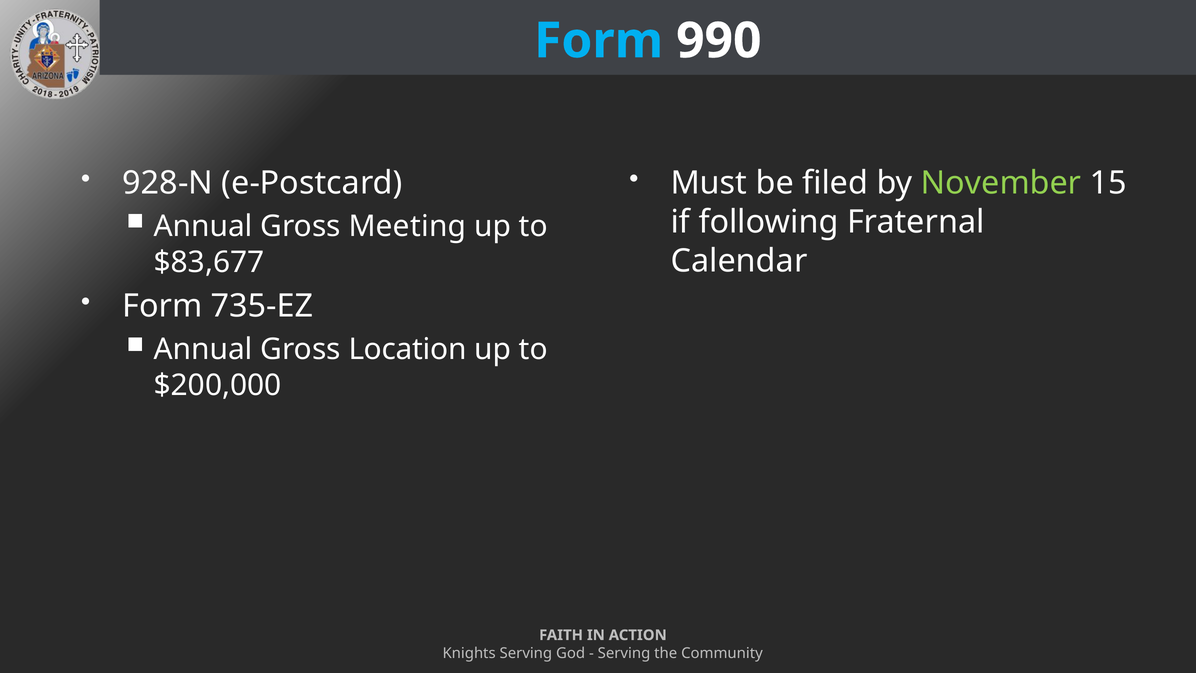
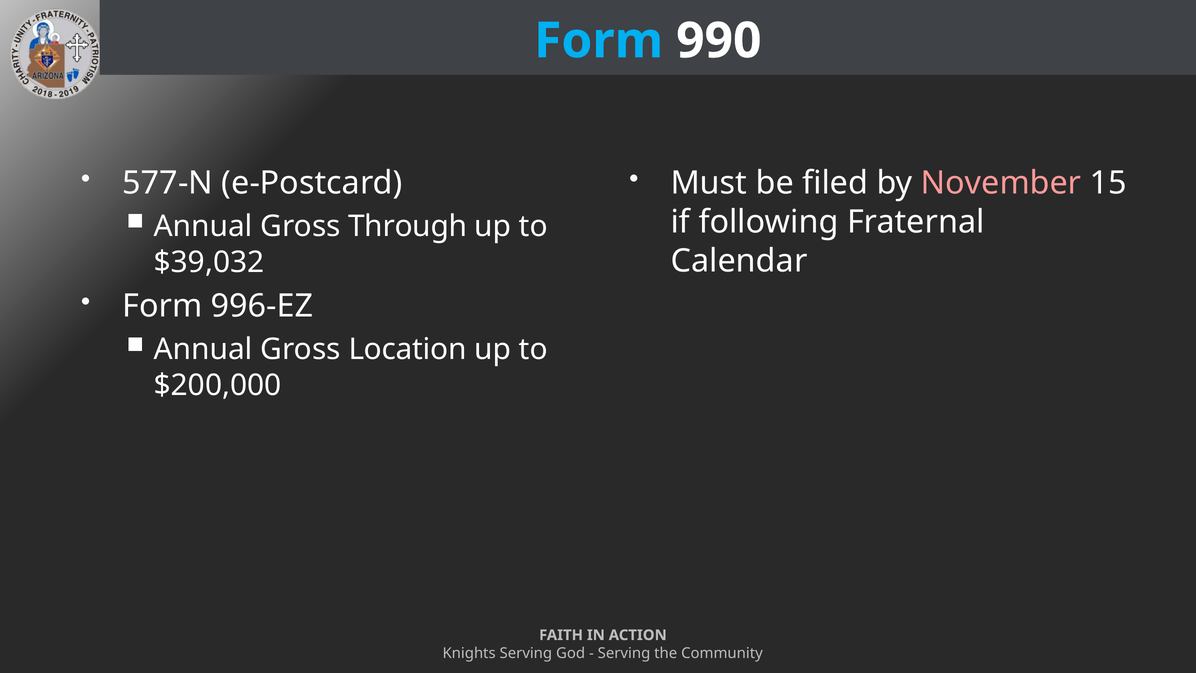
928-N: 928-N -> 577-N
November colour: light green -> pink
Meeting: Meeting -> Through
$83,677: $83,677 -> $39,032
735-EZ: 735-EZ -> 996-EZ
